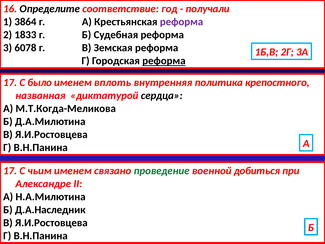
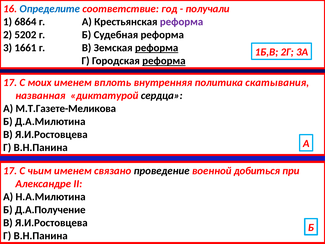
Определите colour: black -> blue
3864: 3864 -> 6864
1833: 1833 -> 5202
6078: 6078 -> 1661
реформа at (157, 48) underline: none -> present
было: было -> моих
крепостного: крепостного -> скатывания
М.Т.Когда-Меликова: М.Т.Когда-Меликова -> М.Т.Газете-Меликова
проведение colour: green -> black
Д.А.Наследник: Д.А.Наследник -> Д.А.Получение
